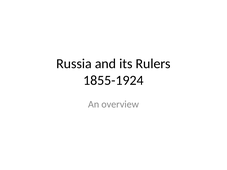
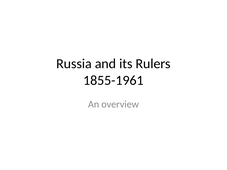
1855-1924: 1855-1924 -> 1855-1961
